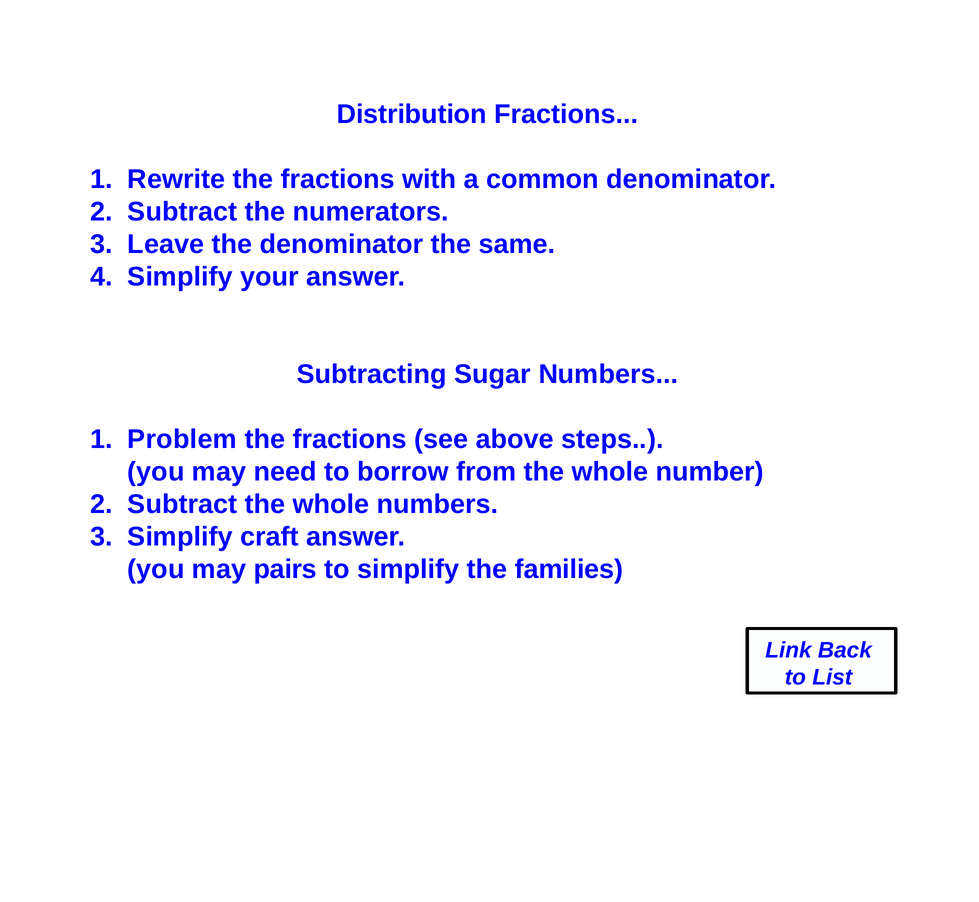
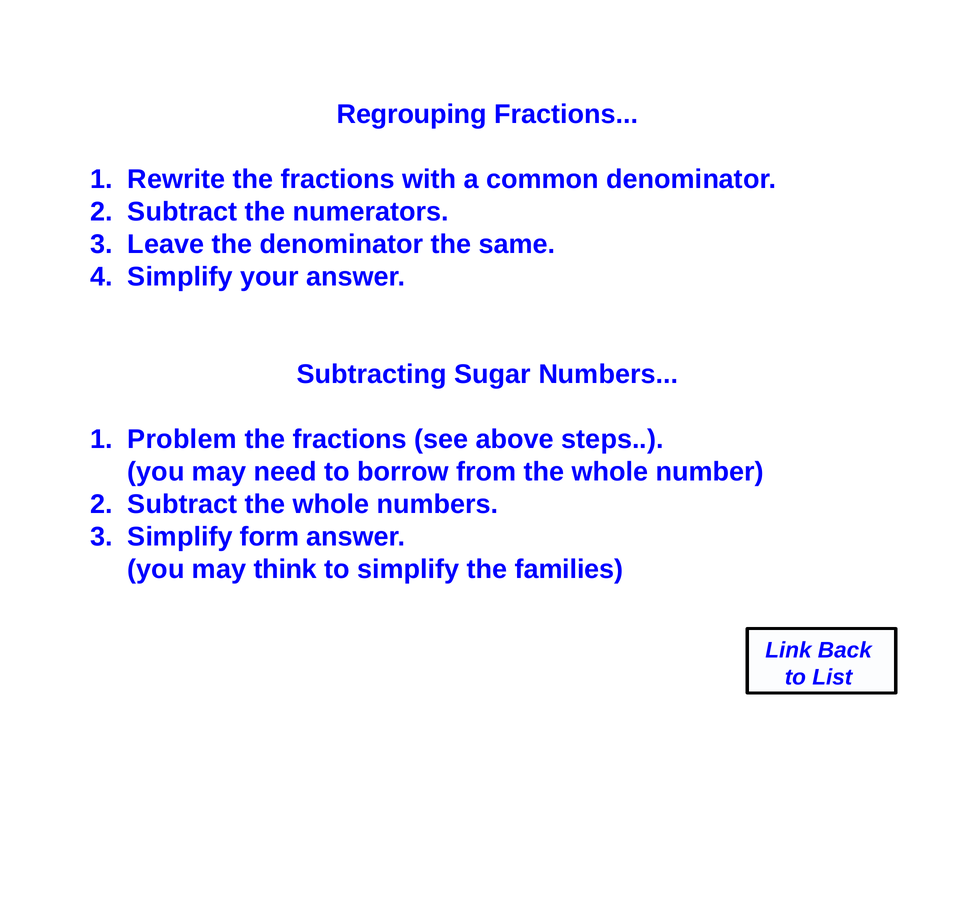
Distribution: Distribution -> Regrouping
craft: craft -> form
pairs: pairs -> think
